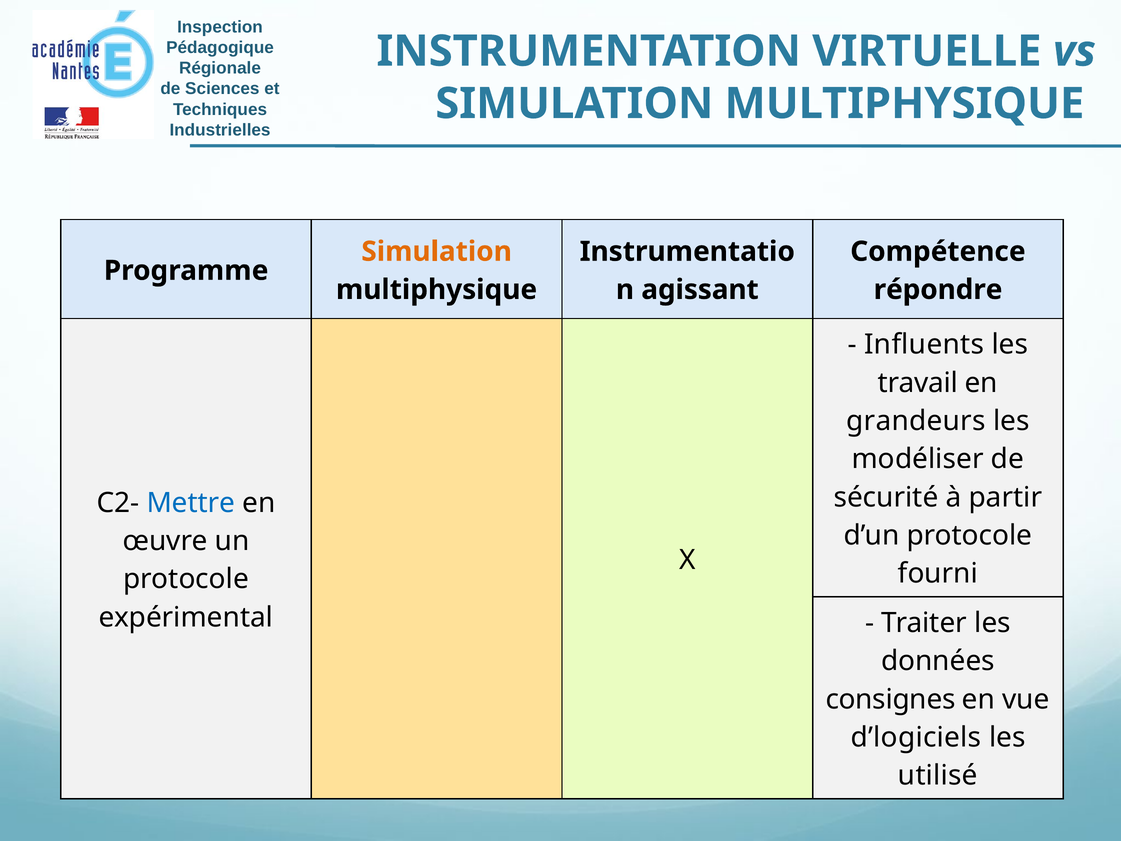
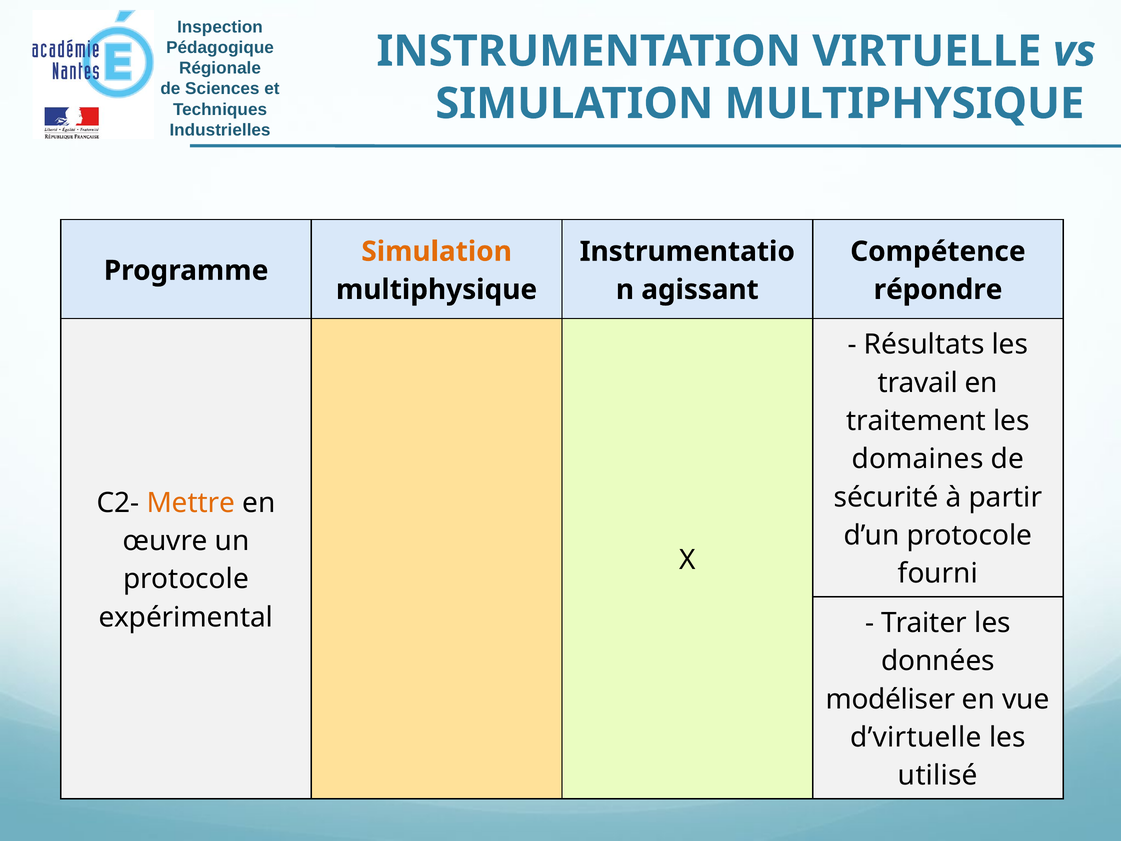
Influents: Influents -> Résultats
grandeurs: grandeurs -> traitement
modéliser: modéliser -> domaines
Mettre colour: blue -> orange
consignes: consignes -> modéliser
d’logiciels: d’logiciels -> d’virtuelle
